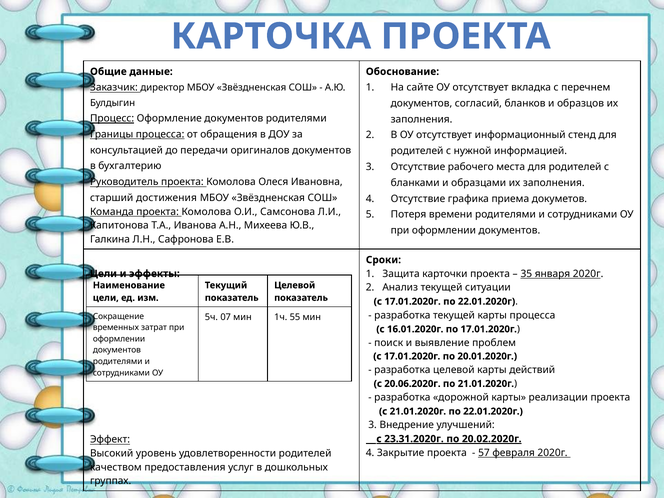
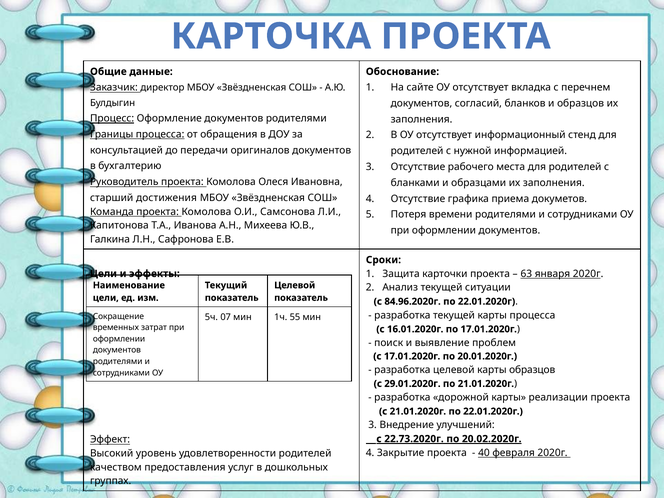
35: 35 -> 63
17.01.2020г at (413, 301): 17.01.2020г -> 84.96.2020г
карты действий: действий -> образцов
20.06.2020г: 20.06.2020г -> 29.01.2020г
23.31.2020г: 23.31.2020г -> 22.73.2020г
57: 57 -> 40
